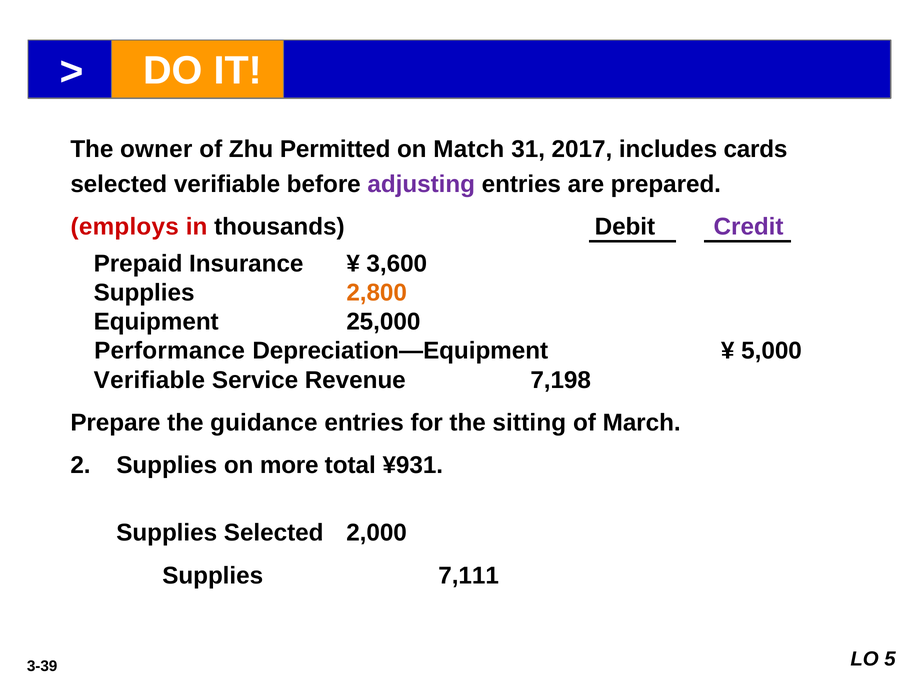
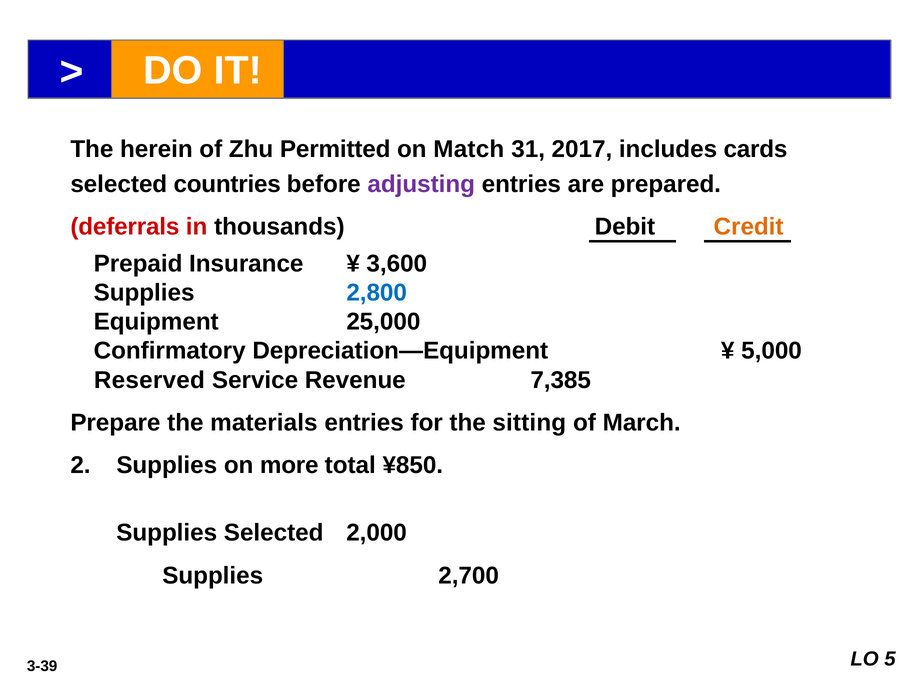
owner: owner -> herein
selected verifiable: verifiable -> countries
employs: employs -> deferrals
Credit colour: purple -> orange
2,800 colour: orange -> blue
Performance: Performance -> Confirmatory
Verifiable at (149, 380): Verifiable -> Reserved
7,198: 7,198 -> 7,385
guidance: guidance -> materials
¥931: ¥931 -> ¥850
7,111: 7,111 -> 2,700
